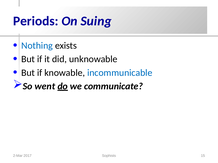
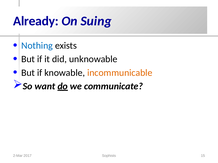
Periods: Periods -> Already
incommunicable colour: blue -> orange
went: went -> want
